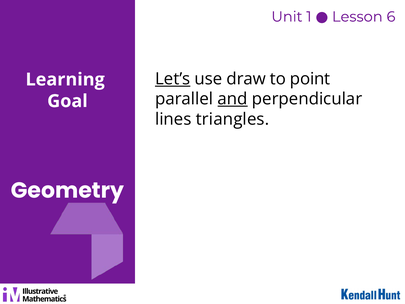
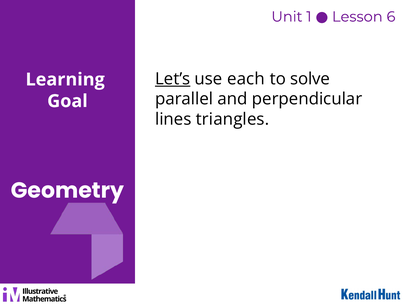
draw: draw -> each
point: point -> solve
and underline: present -> none
